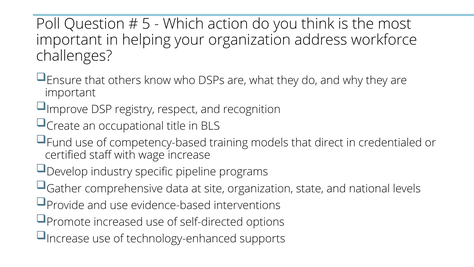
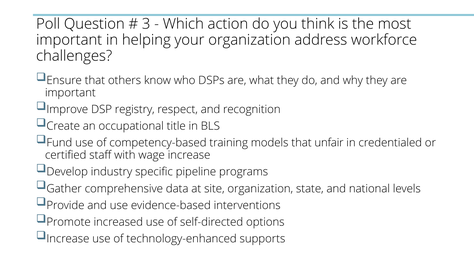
5: 5 -> 3
direct: direct -> unfair
